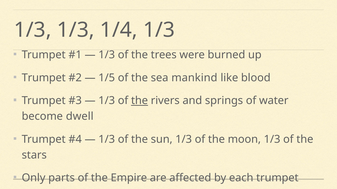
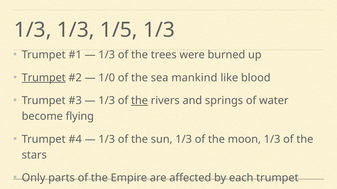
1/4: 1/4 -> 1/5
Trumpet at (44, 78) underline: none -> present
1/5: 1/5 -> 1/0
dwell: dwell -> flying
